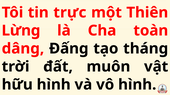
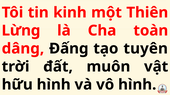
trực: trực -> kinh
tháng: tháng -> tuyên
